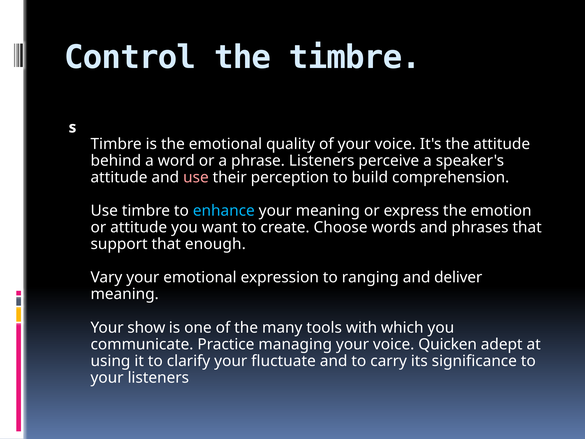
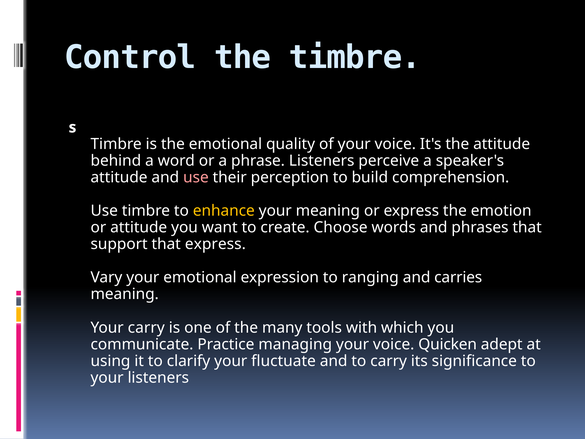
enhance colour: light blue -> yellow
that enough: enough -> express
deliver: deliver -> carries
Your show: show -> carry
